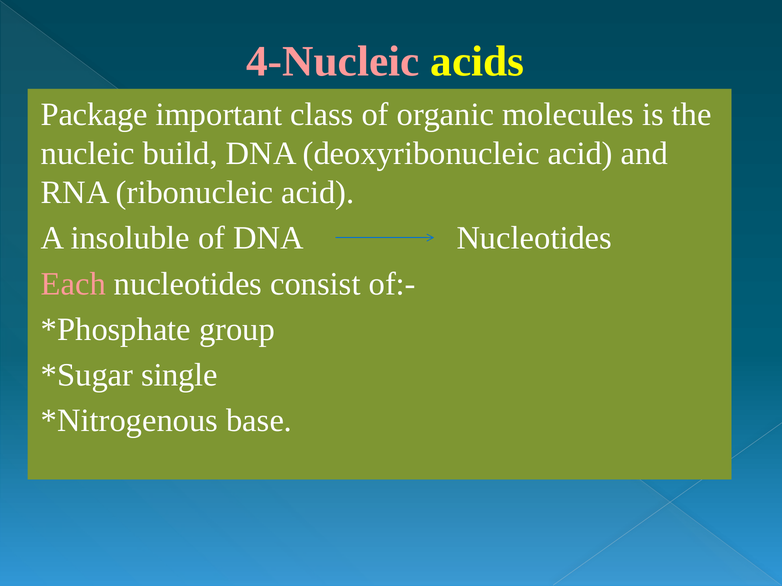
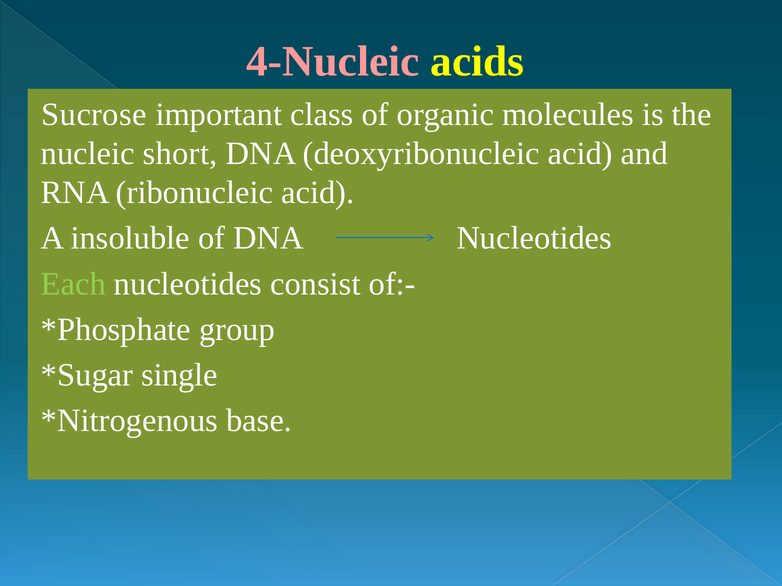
Package: Package -> Sucrose
build: build -> short
Each colour: pink -> light green
